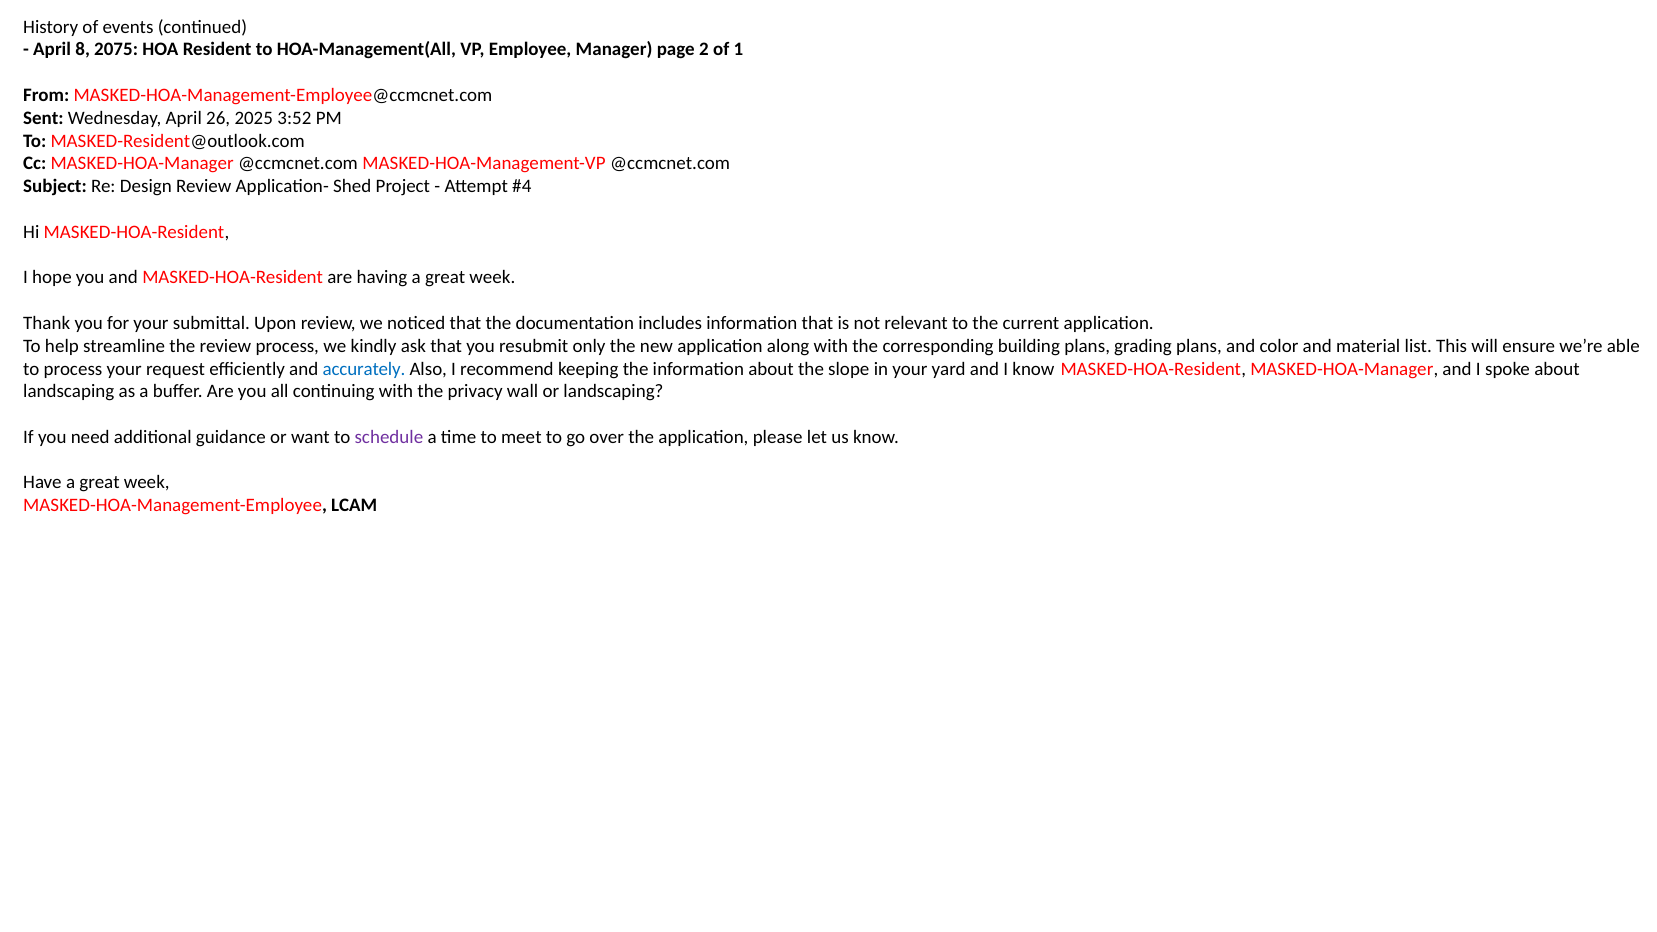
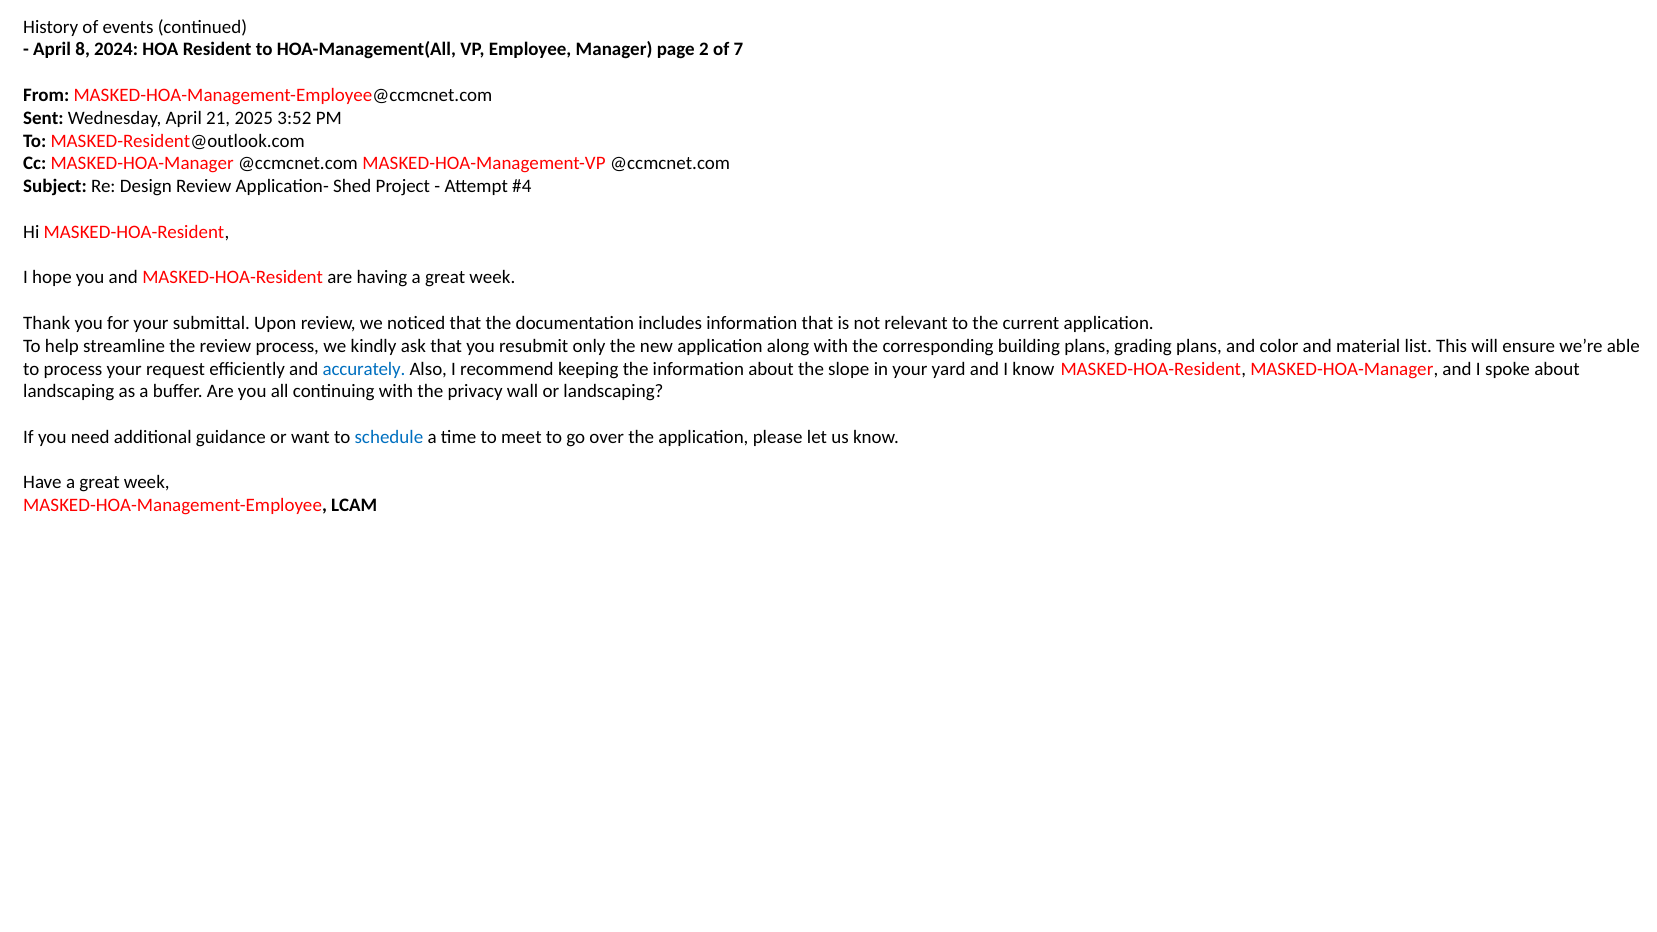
2075: 2075 -> 2024
1: 1 -> 7
26: 26 -> 21
schedule colour: purple -> blue
